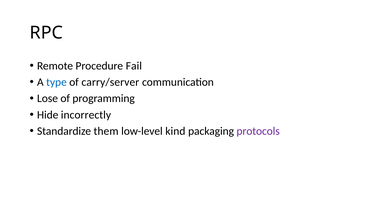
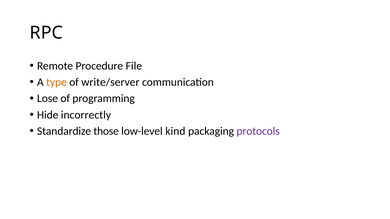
Fail: Fail -> File
type colour: blue -> orange
carry/server: carry/server -> write/server
them: them -> those
